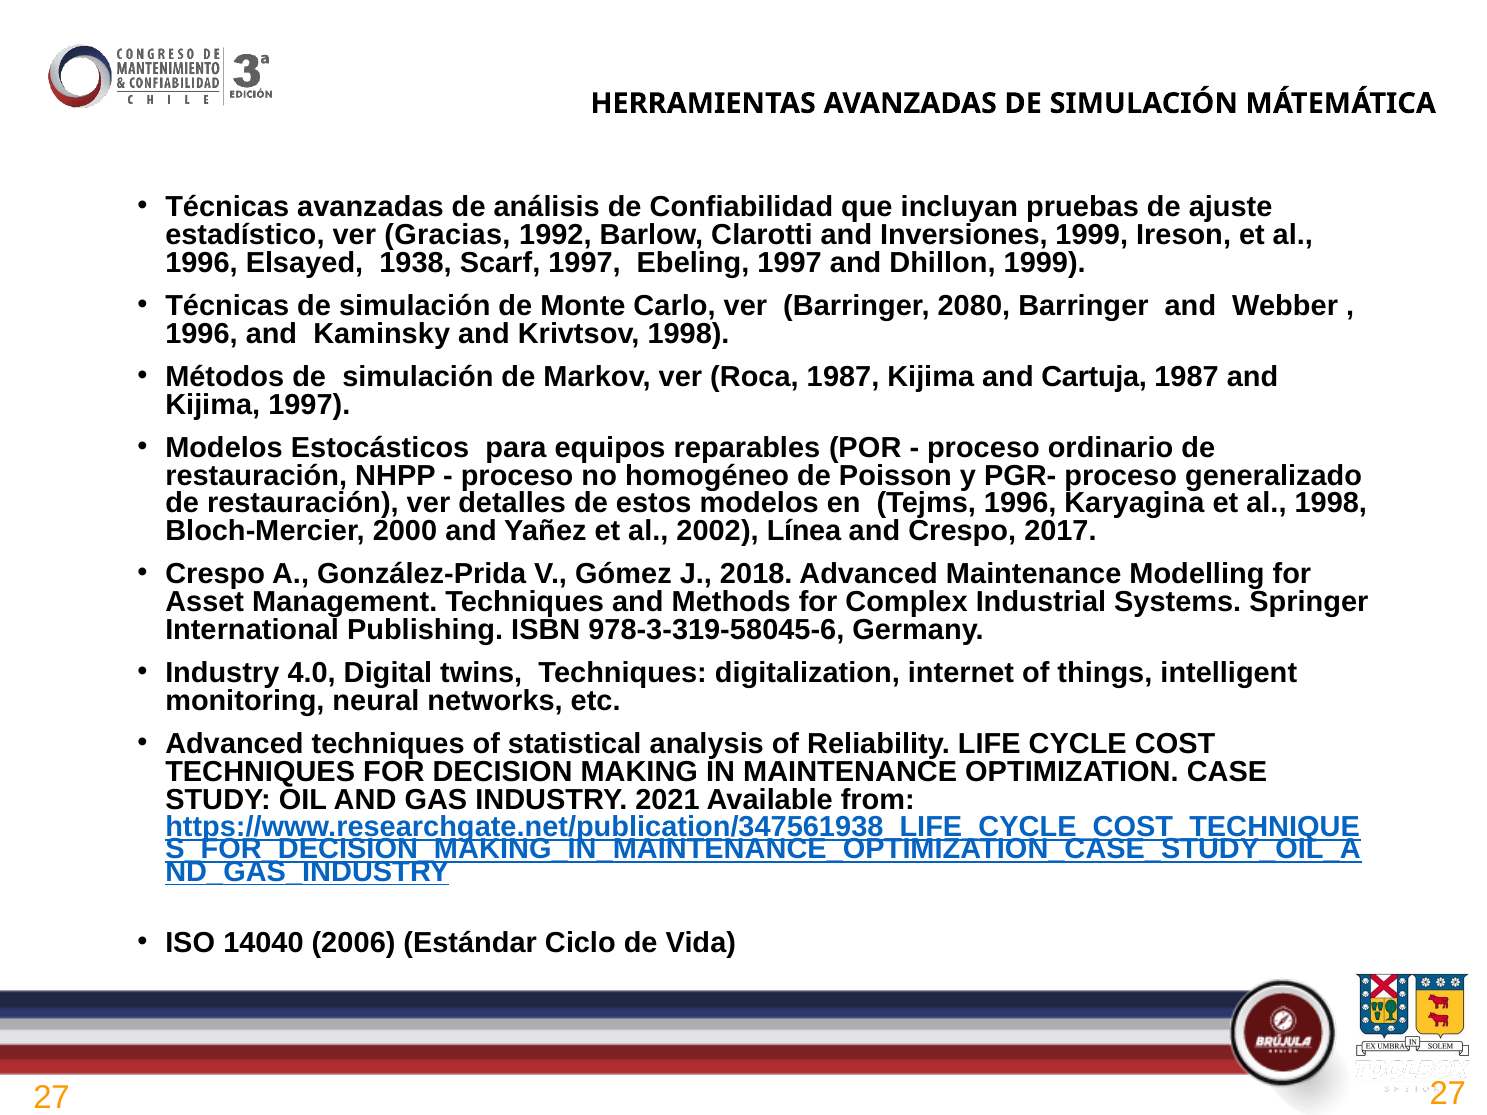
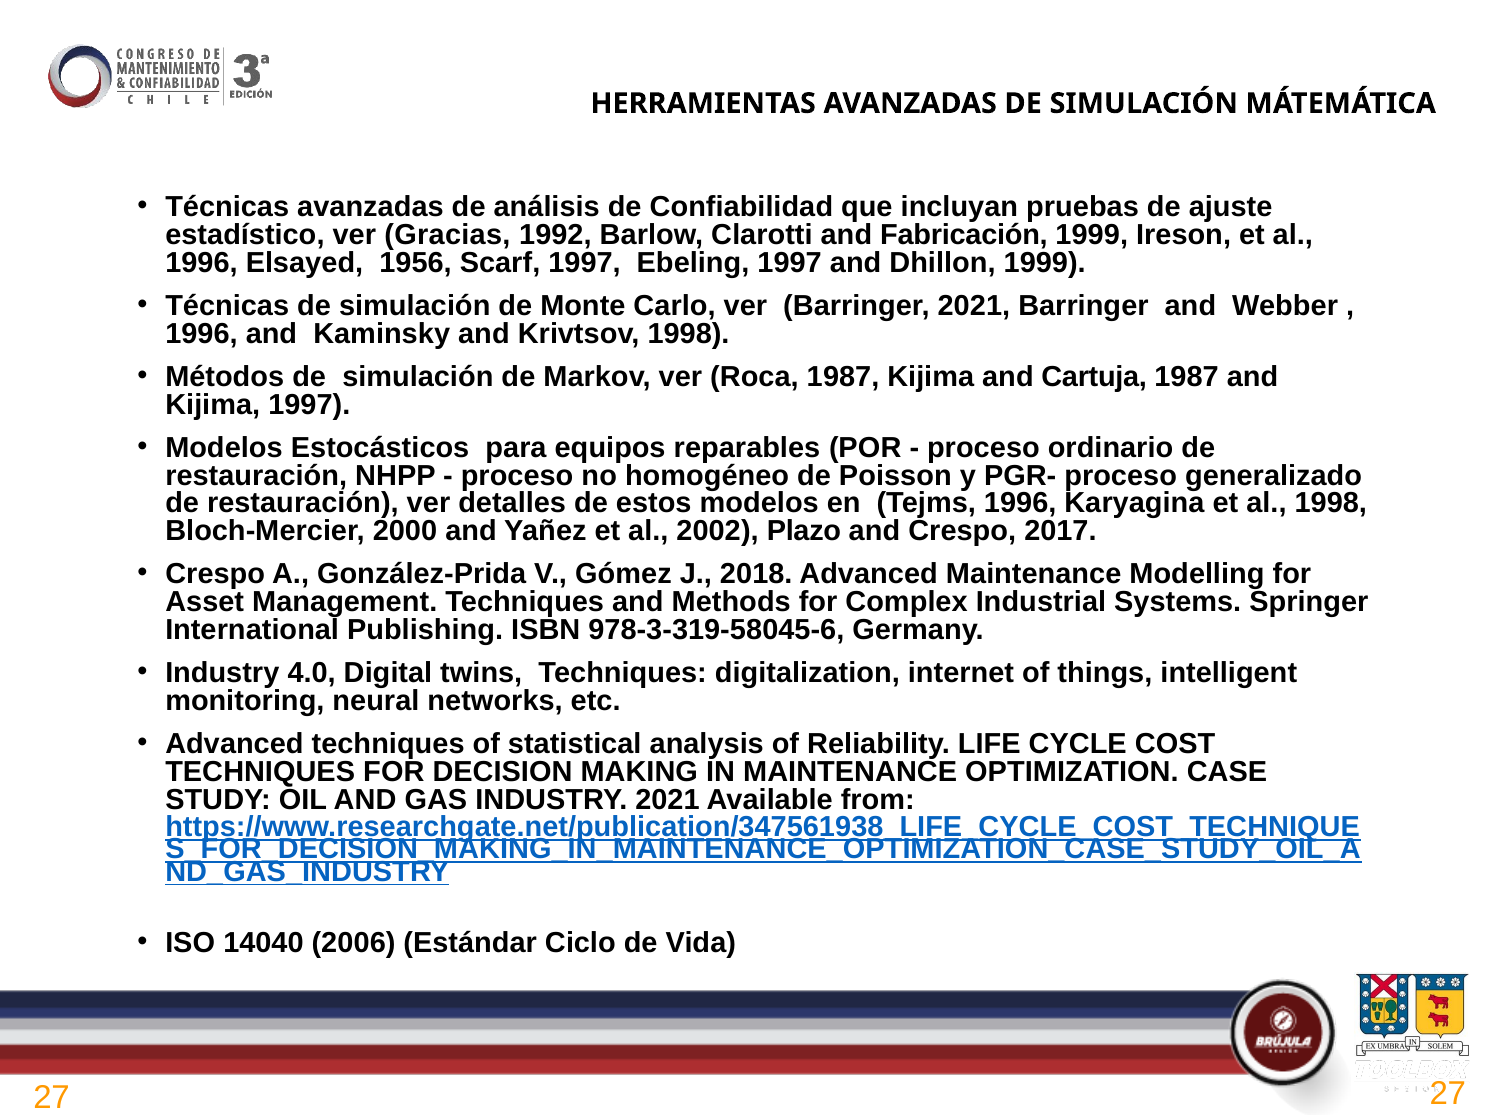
Inversiones: Inversiones -> Fabricación
1938: 1938 -> 1956
Barringer 2080: 2080 -> 2021
Línea: Línea -> Plazo
